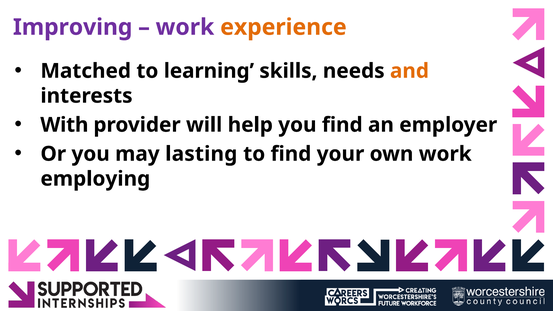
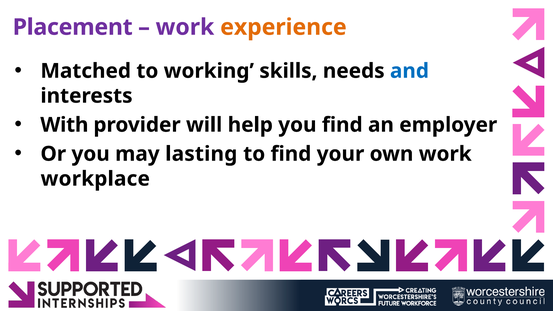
Improving: Improving -> Placement
learning: learning -> working
and colour: orange -> blue
employing: employing -> workplace
